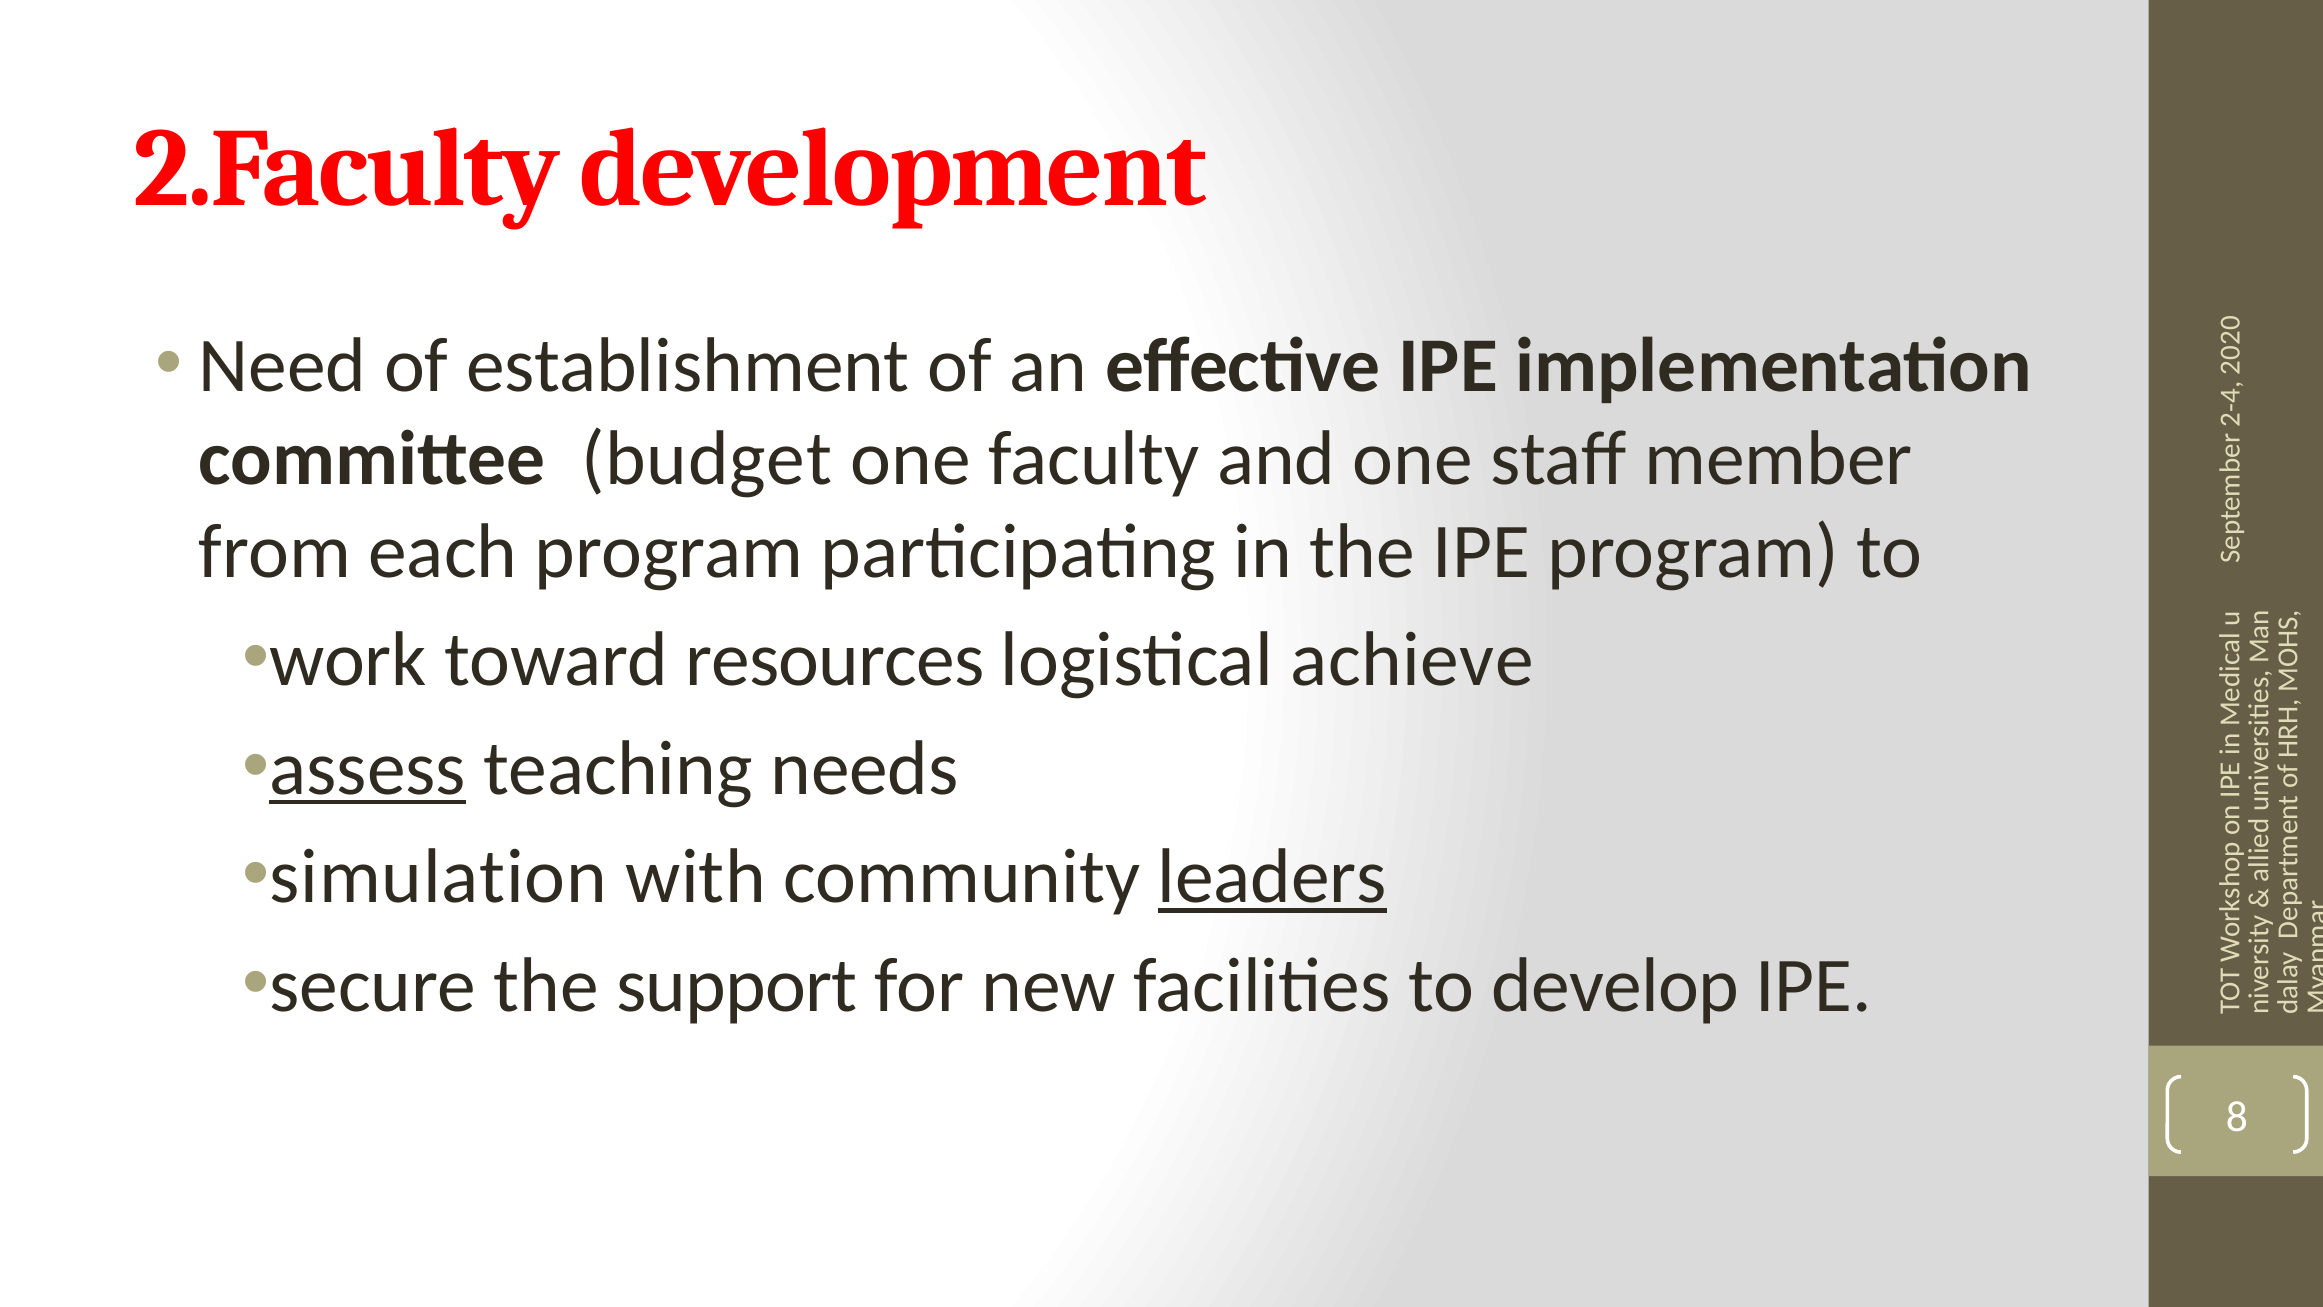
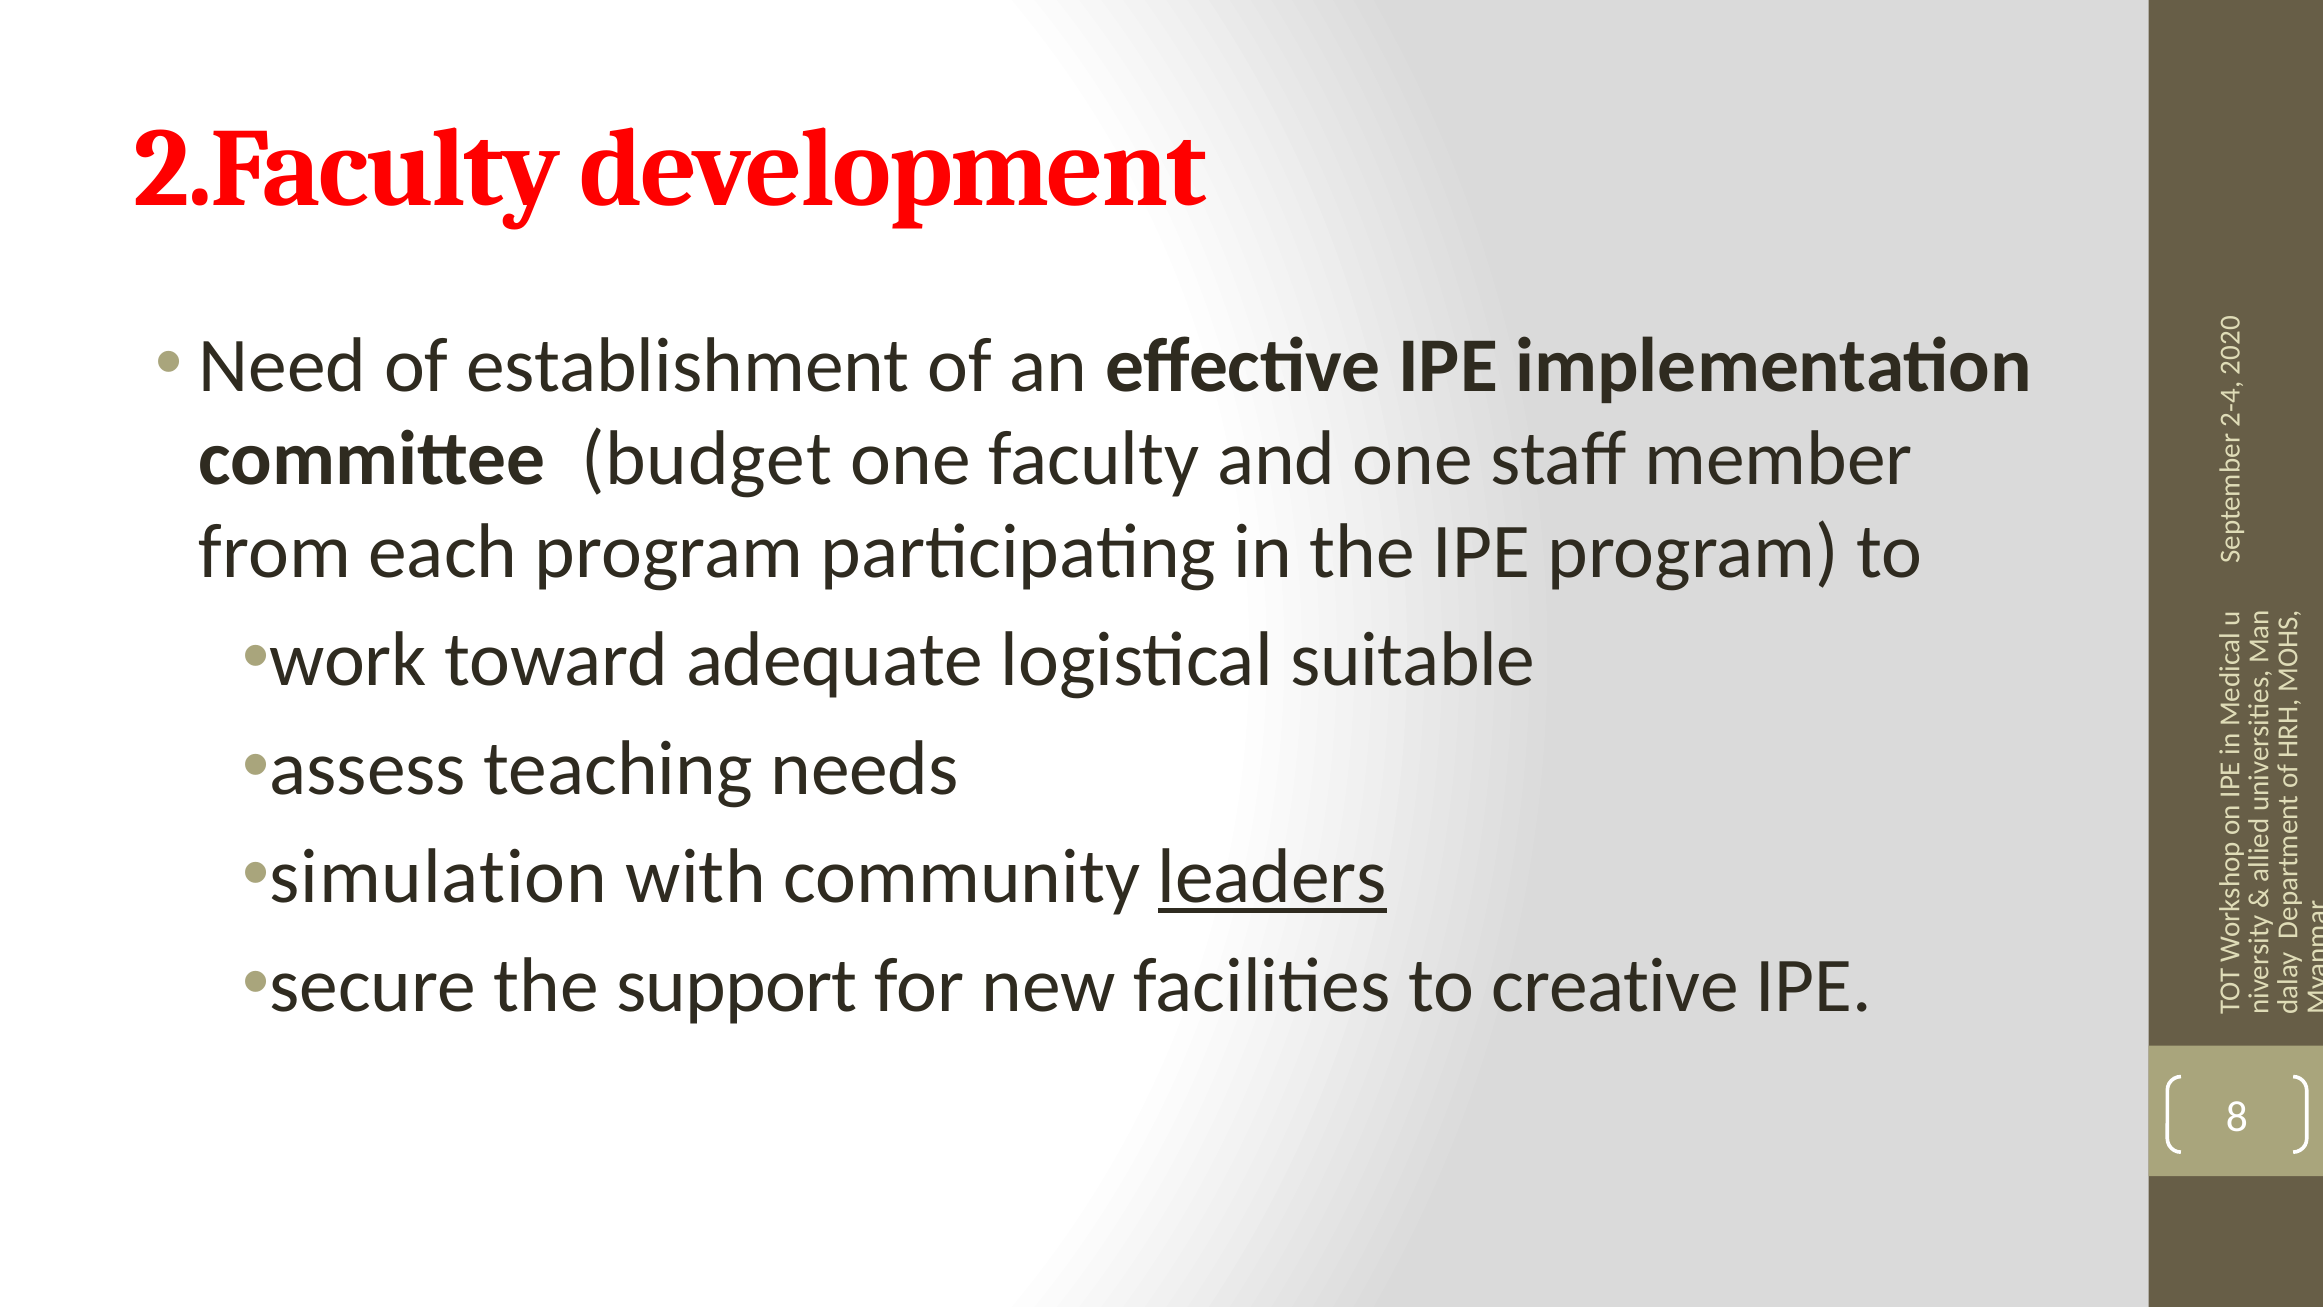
resources: resources -> adequate
achieve: achieve -> suitable
assess underline: present -> none
develop: develop -> creative
